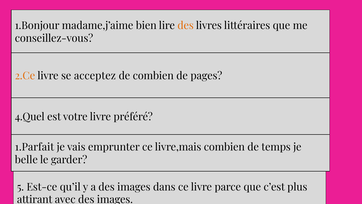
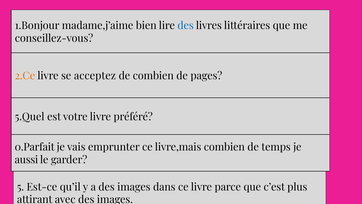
des at (186, 26) colour: orange -> blue
4.Quel: 4.Quel -> 5.Quel
1.Parfait: 1.Parfait -> 0.Parfait
belle: belle -> aussi
